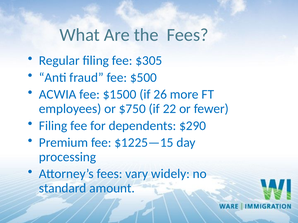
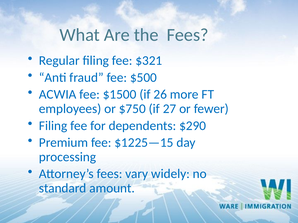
$305: $305 -> $321
22: 22 -> 27
